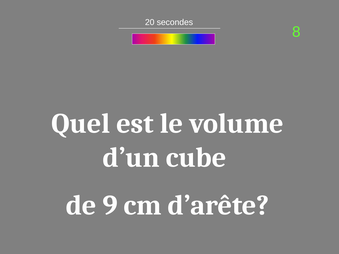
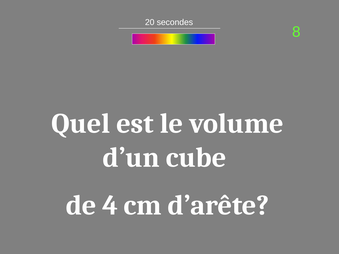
9: 9 -> 4
